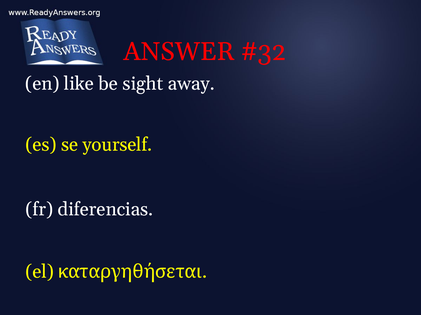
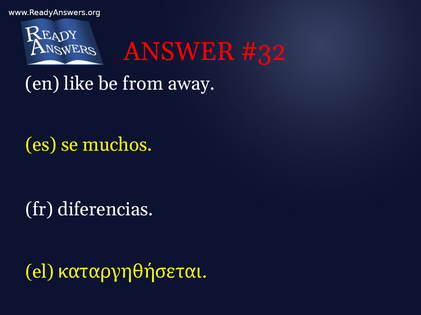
sight: sight -> from
yourself: yourself -> muchos
